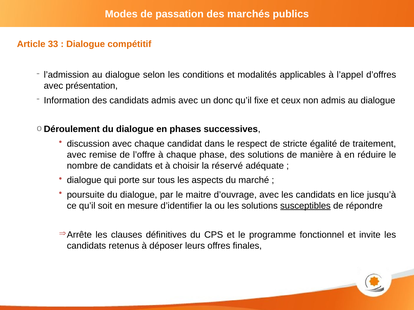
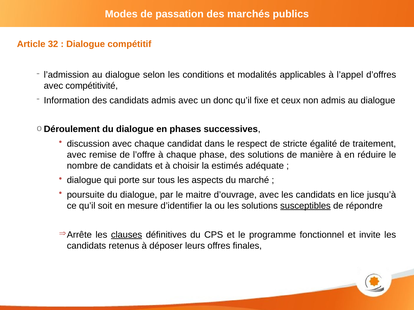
33: 33 -> 32
présentation: présentation -> compétitivité
réservé: réservé -> estimés
clauses underline: none -> present
